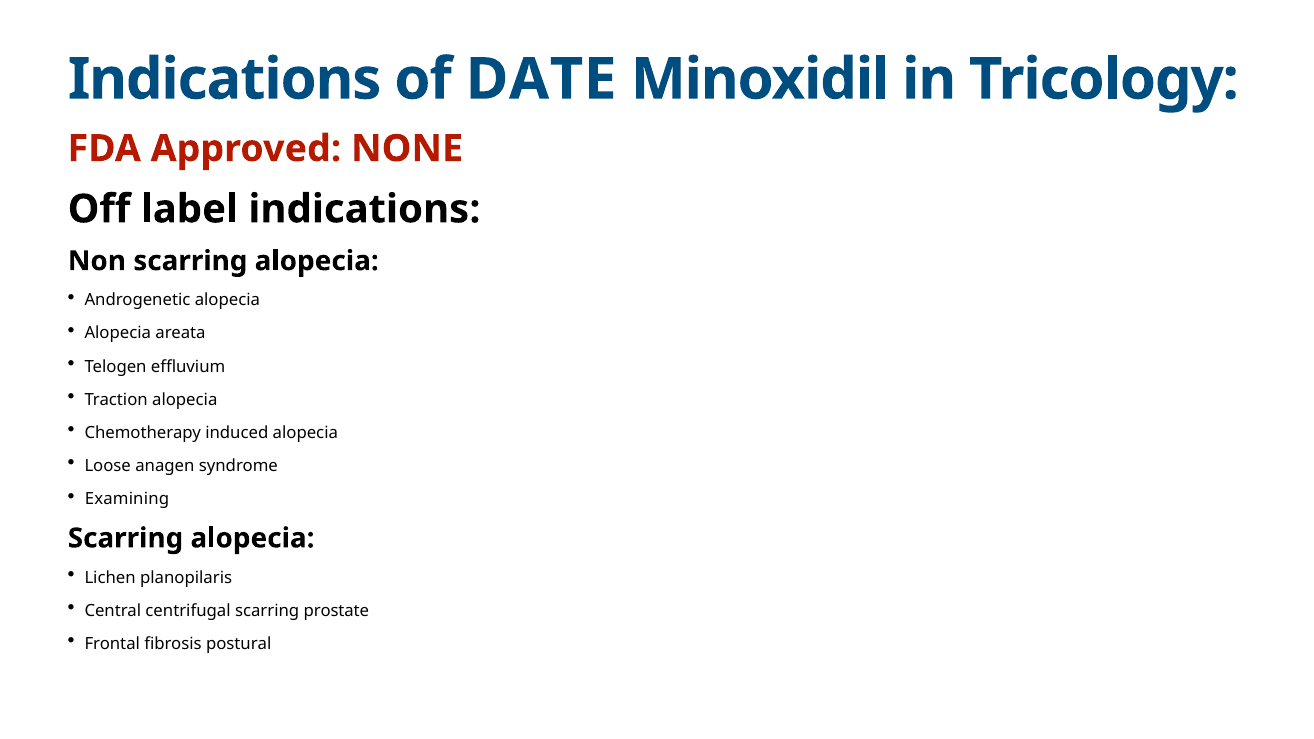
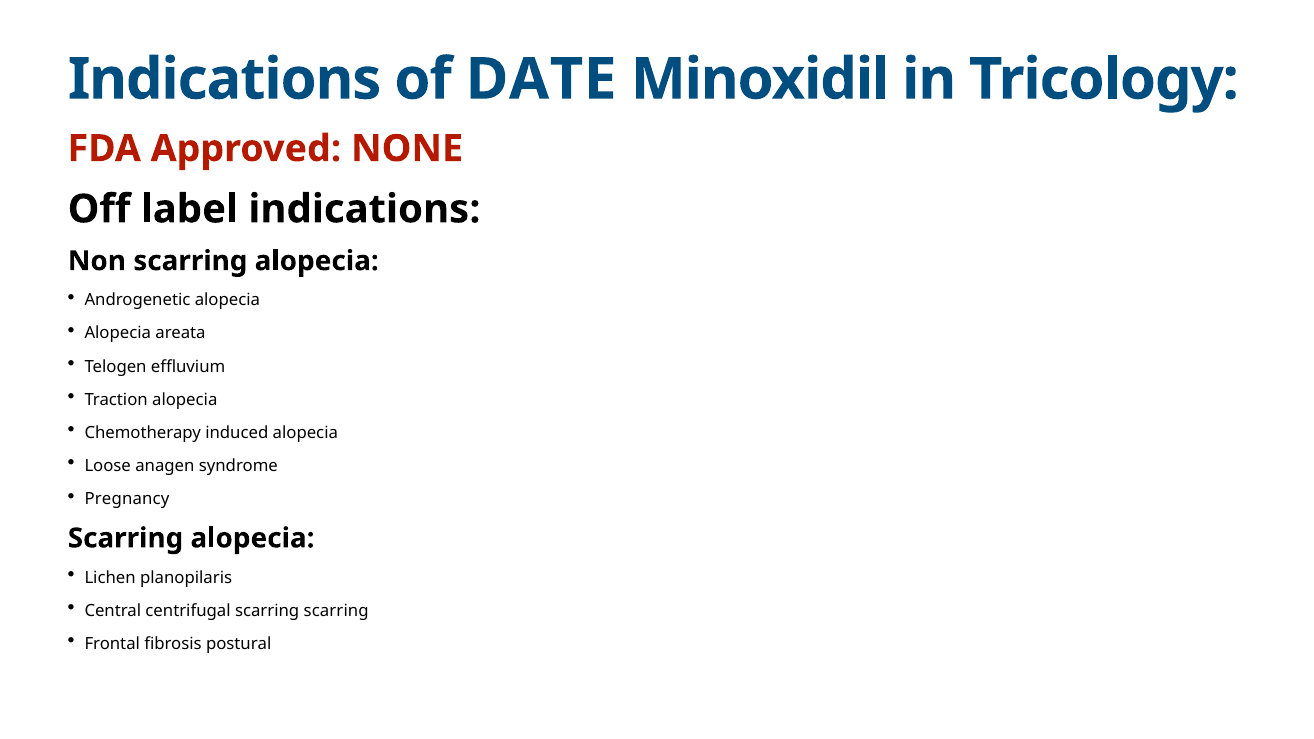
Examining: Examining -> Pregnancy
scarring prostate: prostate -> scarring
